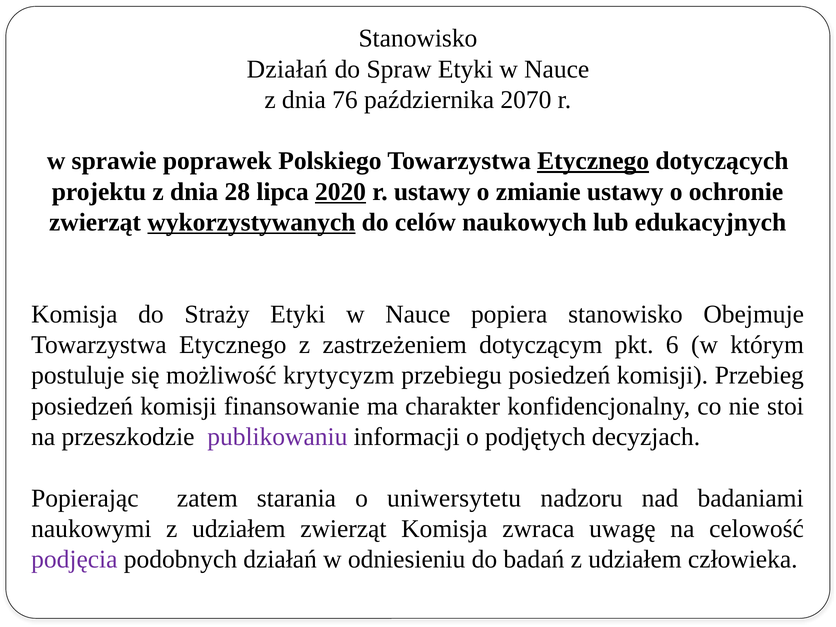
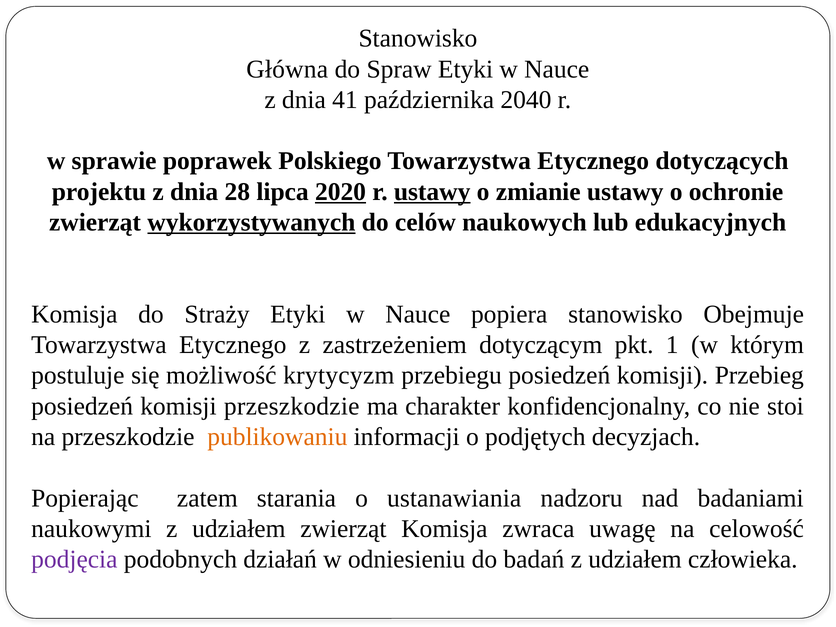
Działań at (287, 69): Działań -> Główna
76: 76 -> 41
2070: 2070 -> 2040
Etycznego at (593, 161) underline: present -> none
ustawy at (432, 192) underline: none -> present
6: 6 -> 1
komisji finansowanie: finansowanie -> przeszkodzie
publikowaniu colour: purple -> orange
uniwersytetu: uniwersytetu -> ustanawiania
